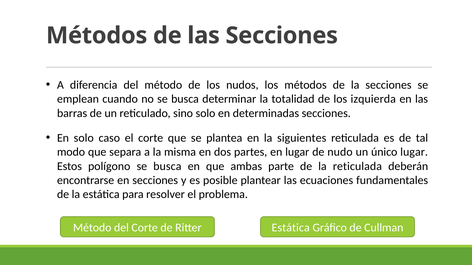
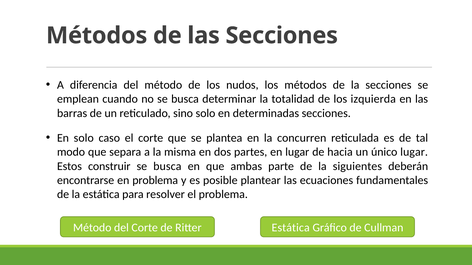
siguientes: siguientes -> concurren
nudo: nudo -> hacia
polígono: polígono -> construir
la reticulada: reticulada -> siguientes
en secciones: secciones -> problema
